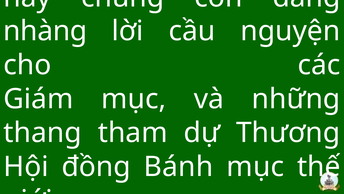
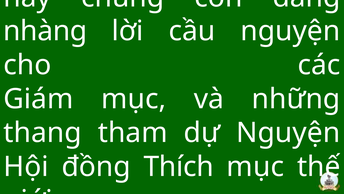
dự Thương: Thương -> Nguyện
Bánh: Bánh -> Thích
